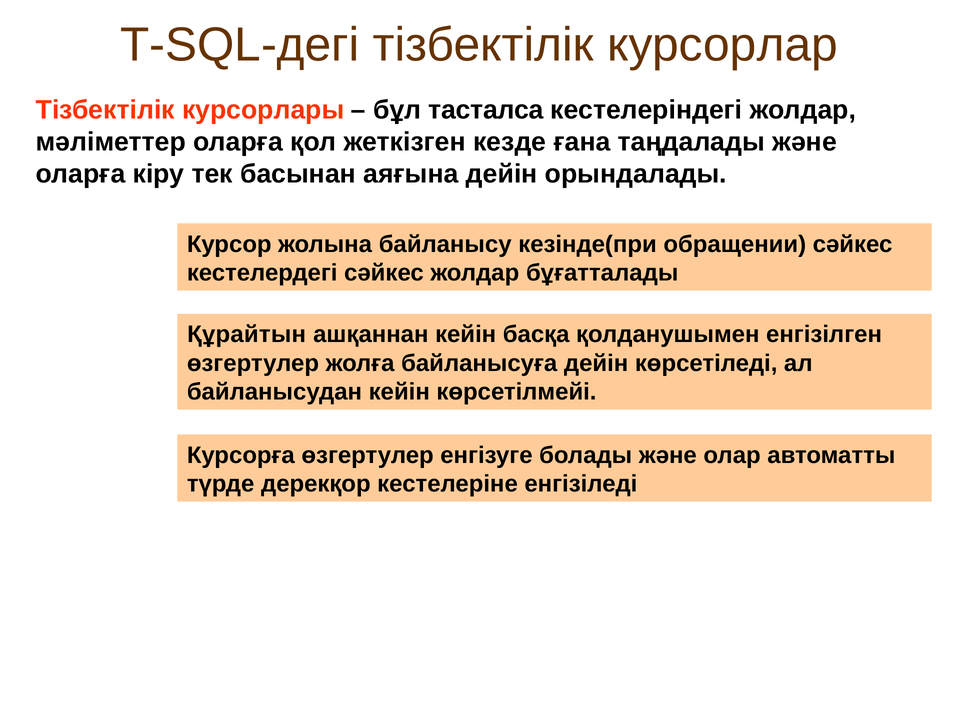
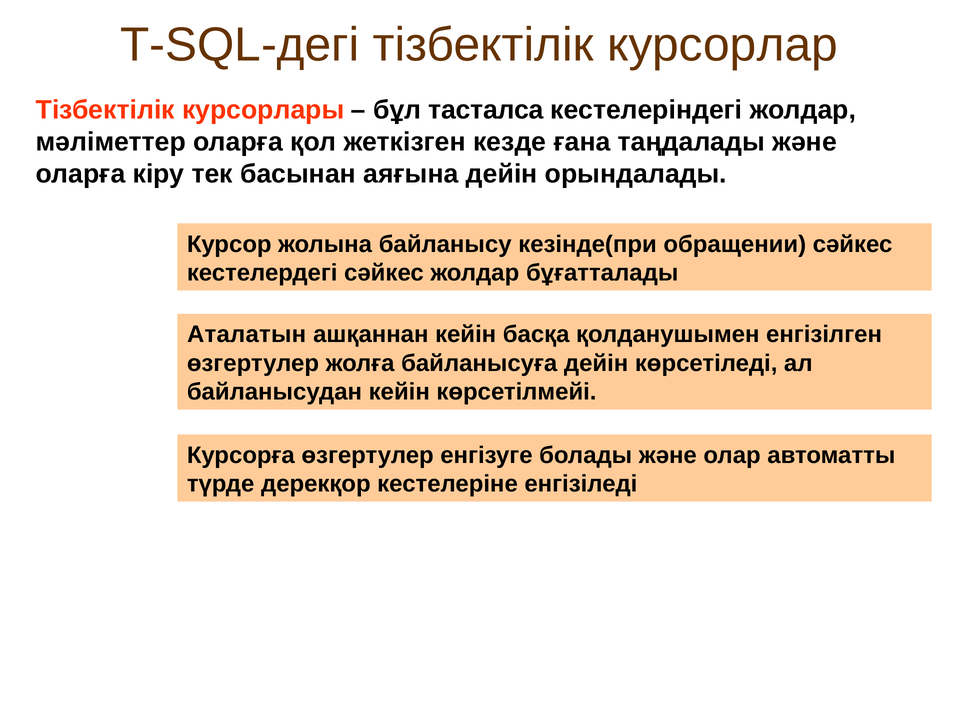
Құрайтын: Құрайтын -> Аталатын
